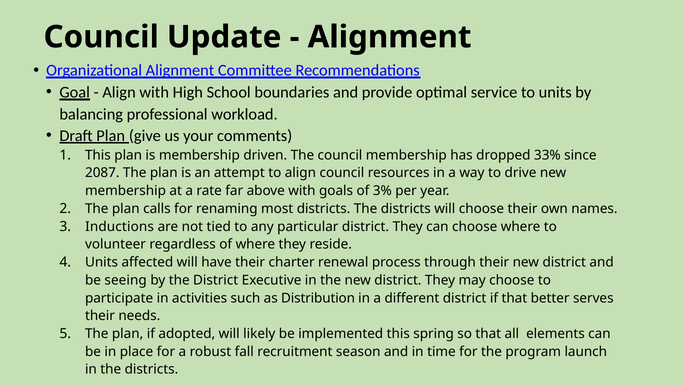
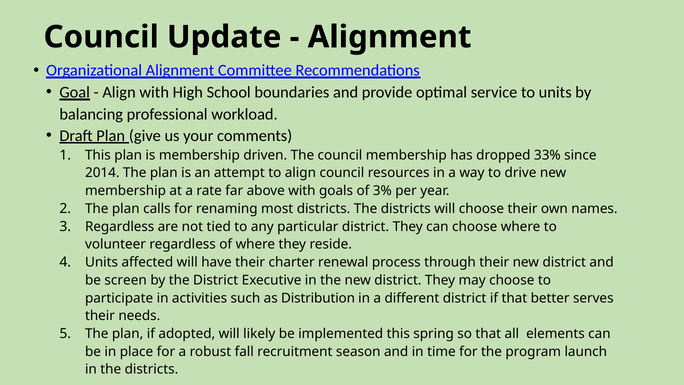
2087: 2087 -> 2014
Inductions at (120, 226): Inductions -> Regardless
seeing: seeing -> screen
